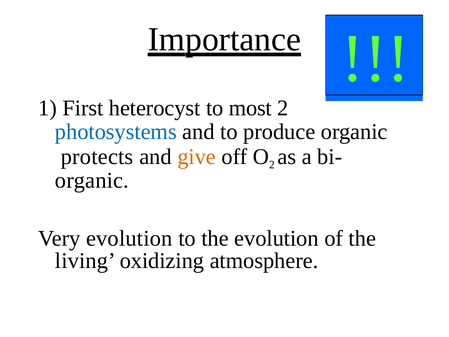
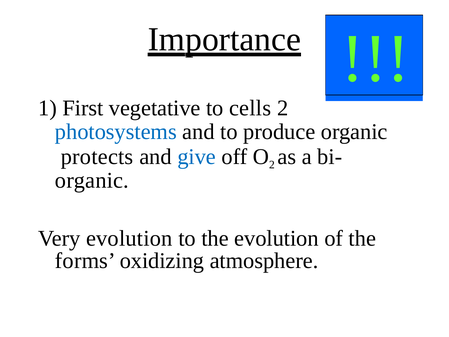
heterocyst: heterocyst -> vegetative
most: most -> cells
give colour: orange -> blue
living: living -> forms
